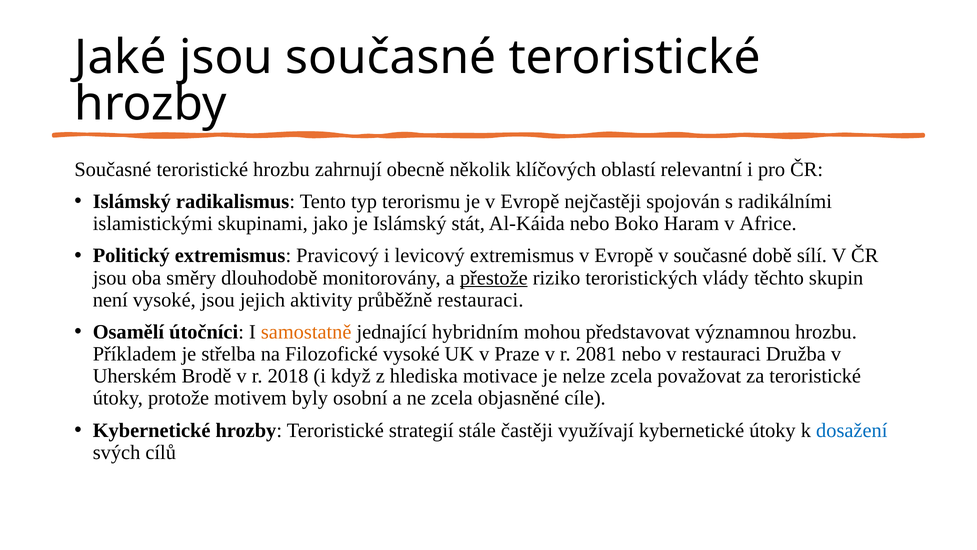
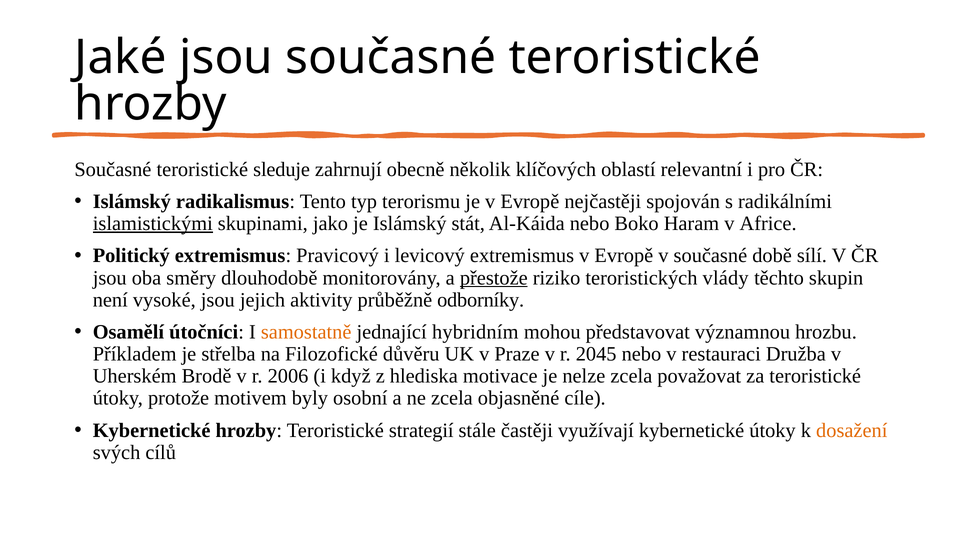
teroristické hrozbu: hrozbu -> sleduje
islamistickými underline: none -> present
průběžně restauraci: restauraci -> odborníky
Filozofické vysoké: vysoké -> důvěru
2081: 2081 -> 2045
2018: 2018 -> 2006
dosažení colour: blue -> orange
